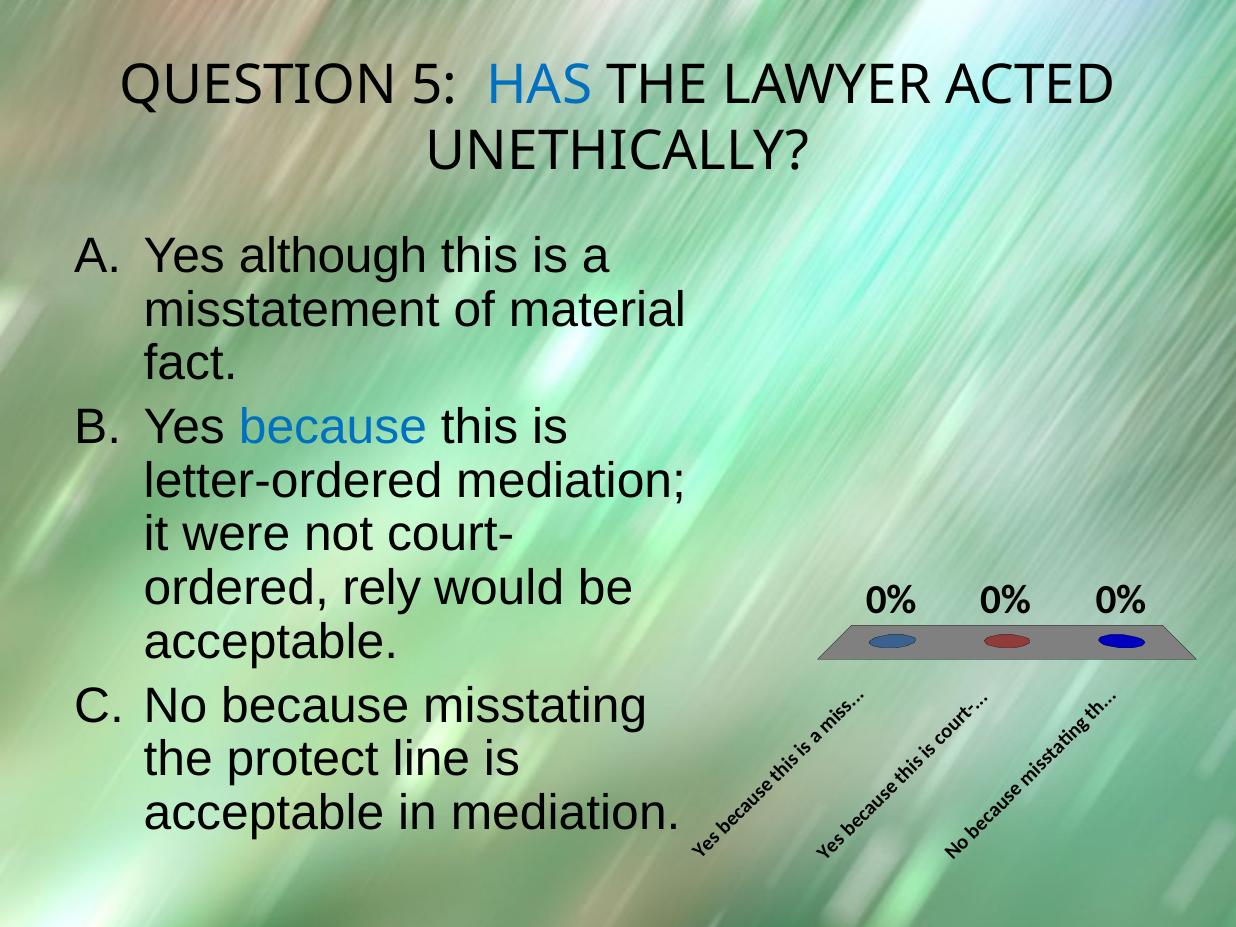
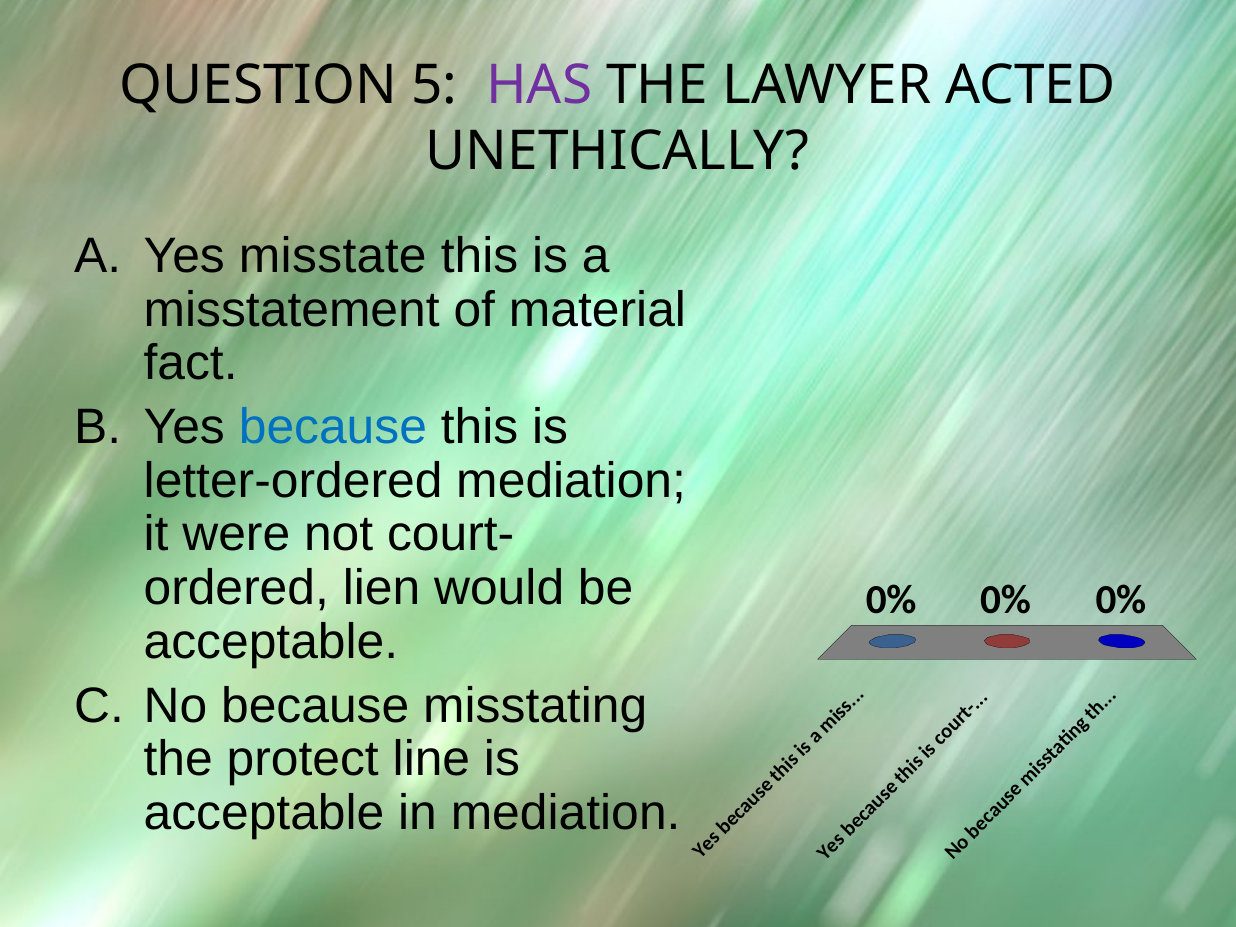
HAS colour: blue -> purple
although: although -> misstate
rely: rely -> lien
